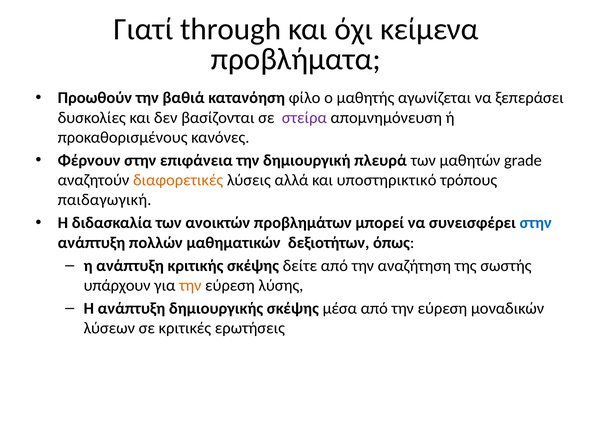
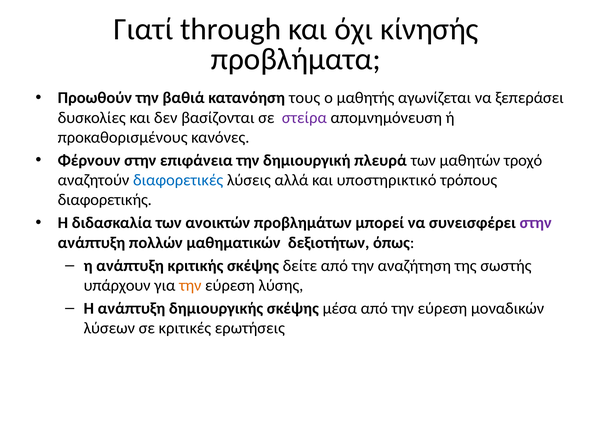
κείμενα: κείμενα -> κίνησής
φίλο: φίλο -> τους
grade: grade -> τροχό
διαφορετικές colour: orange -> blue
παιδαγωγική: παιδαγωγική -> διαφορετικής
στην at (536, 223) colour: blue -> purple
